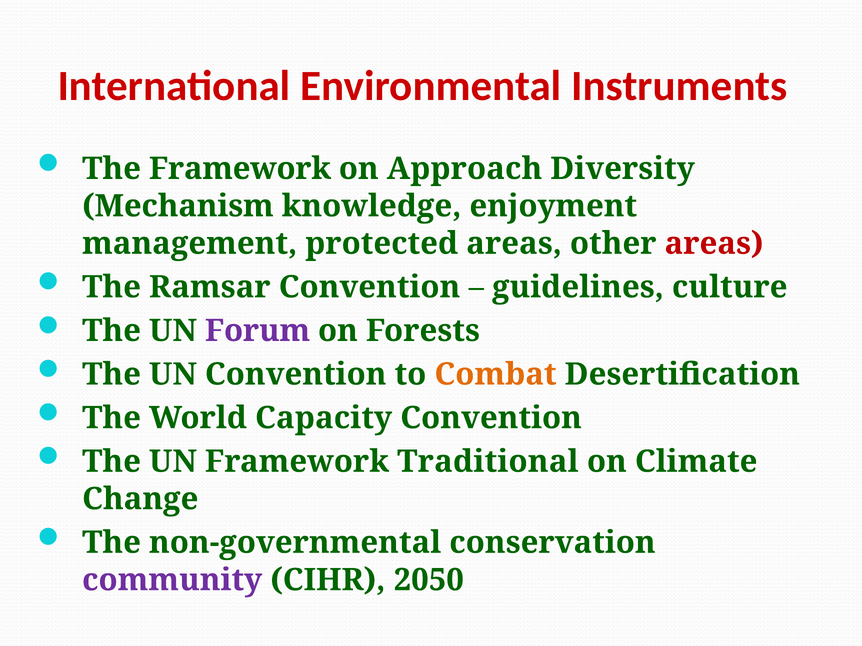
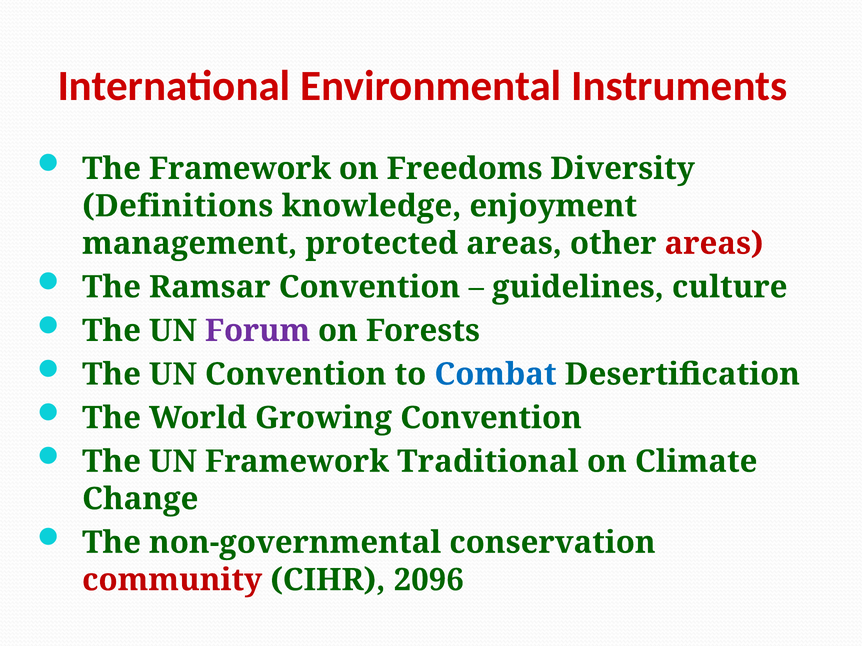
Approach: Approach -> Freedoms
Mechanism: Mechanism -> Definitions
Combat colour: orange -> blue
Capacity: Capacity -> Growing
community colour: purple -> red
2050: 2050 -> 2096
